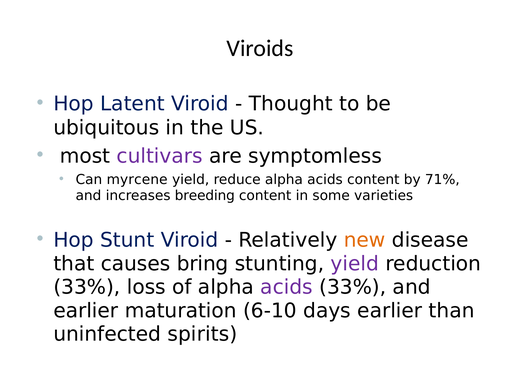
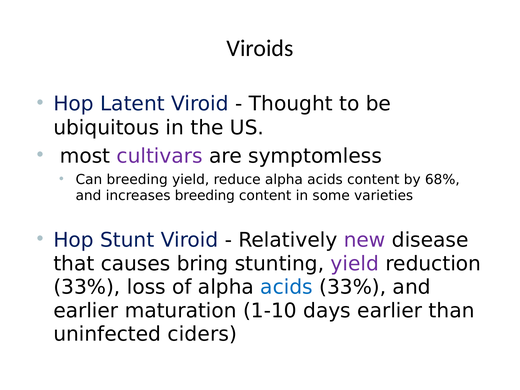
Can myrcene: myrcene -> breeding
71%: 71% -> 68%
new colour: orange -> purple
acids at (287, 287) colour: purple -> blue
6-10: 6-10 -> 1-10
spirits: spirits -> ciders
